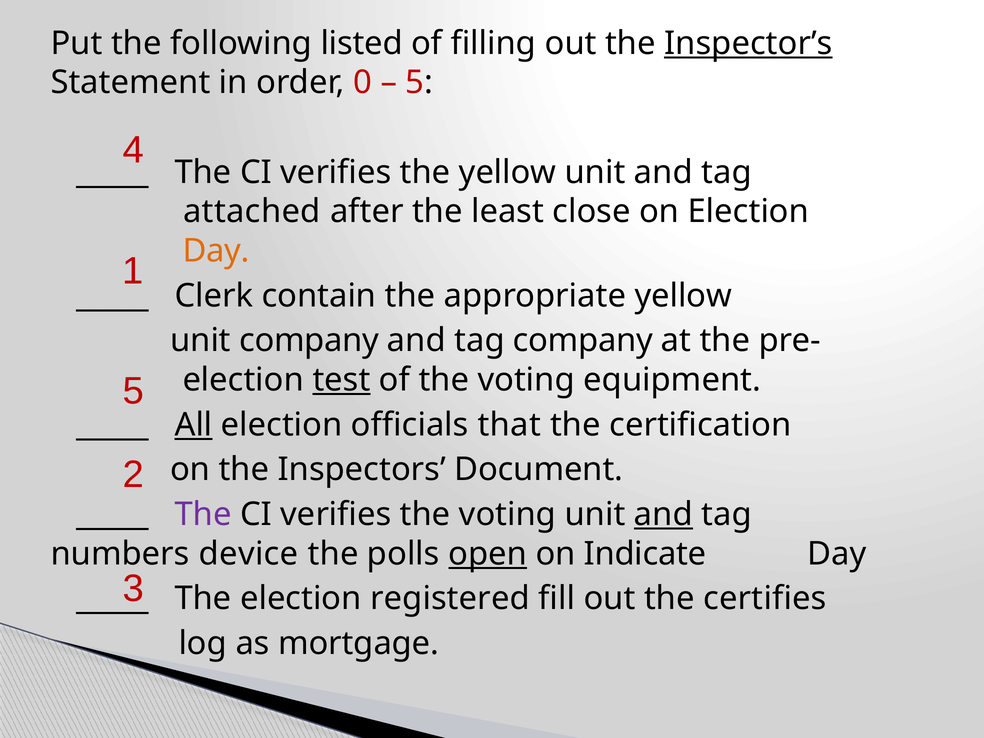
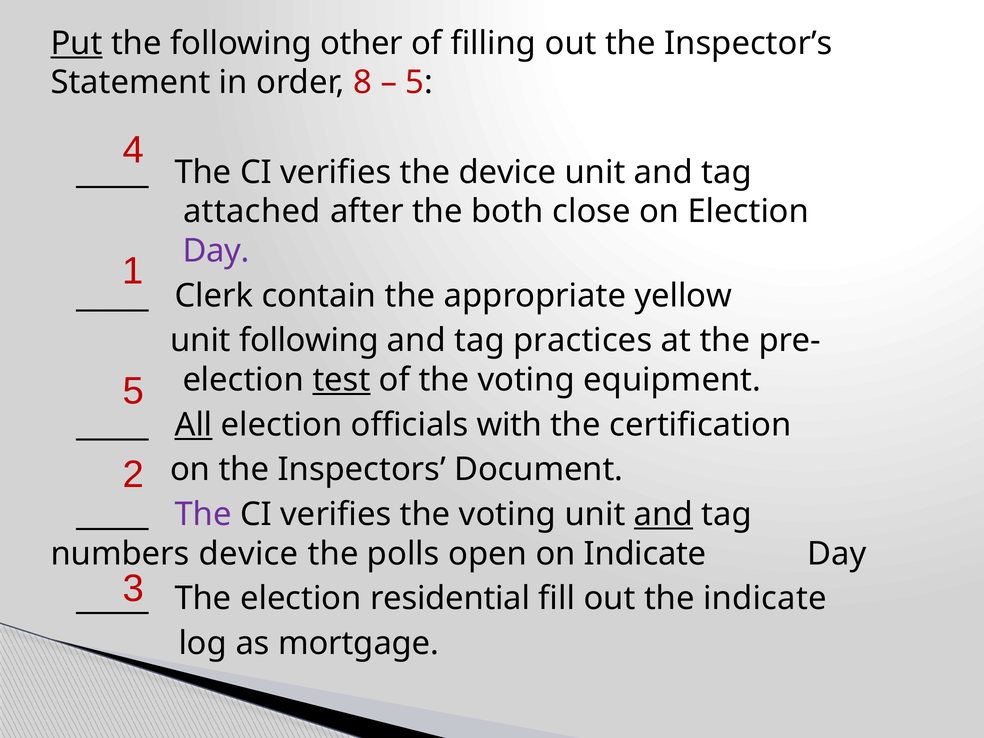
Put underline: none -> present
listed: listed -> other
Inspector’s underline: present -> none
0: 0 -> 8
the yellow: yellow -> device
least: least -> both
Day at (216, 251) colour: orange -> purple
unit company: company -> following
tag company: company -> practices
that: that -> with
open underline: present -> none
registered: registered -> residential
the certifies: certifies -> indicate
